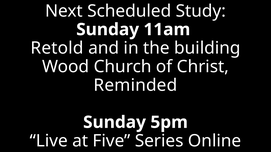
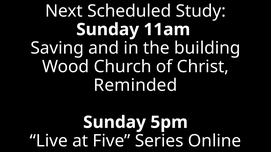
Retold: Retold -> Saving
